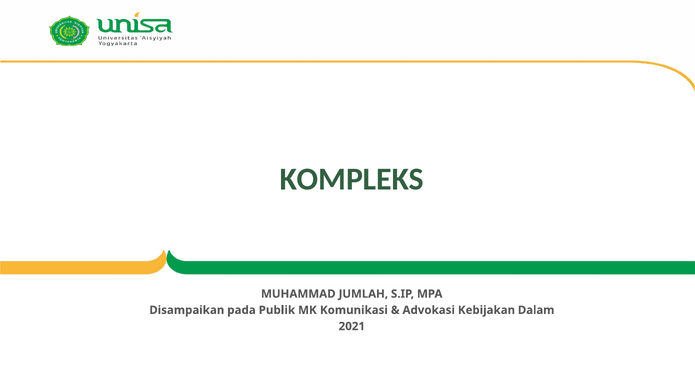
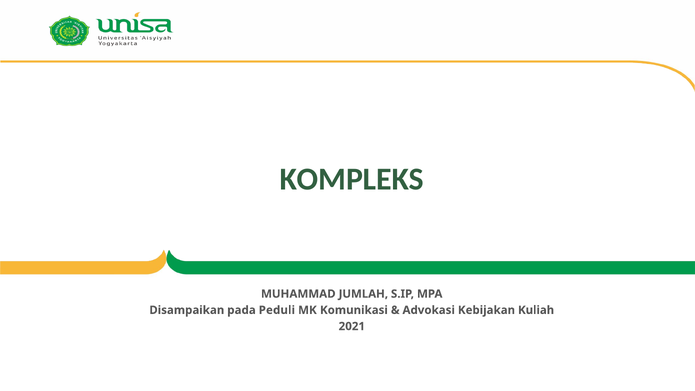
Publik: Publik -> Peduli
Dalam: Dalam -> Kuliah
